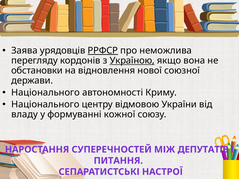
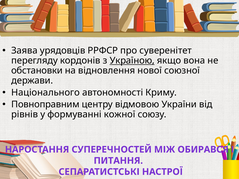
РРФСР underline: present -> none
неможлива: неможлива -> суверенітет
Національного at (45, 105): Національного -> Повноправним
владу: владу -> рівнів
ДЕПУТАТІВ: ДЕПУТАТІВ -> ОБИРАВСЯ
